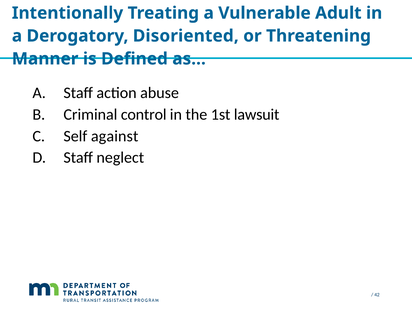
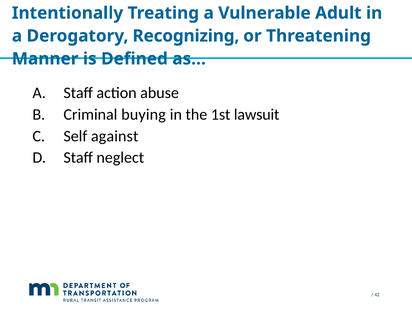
Disoriented: Disoriented -> Recognizing
control: control -> buying
